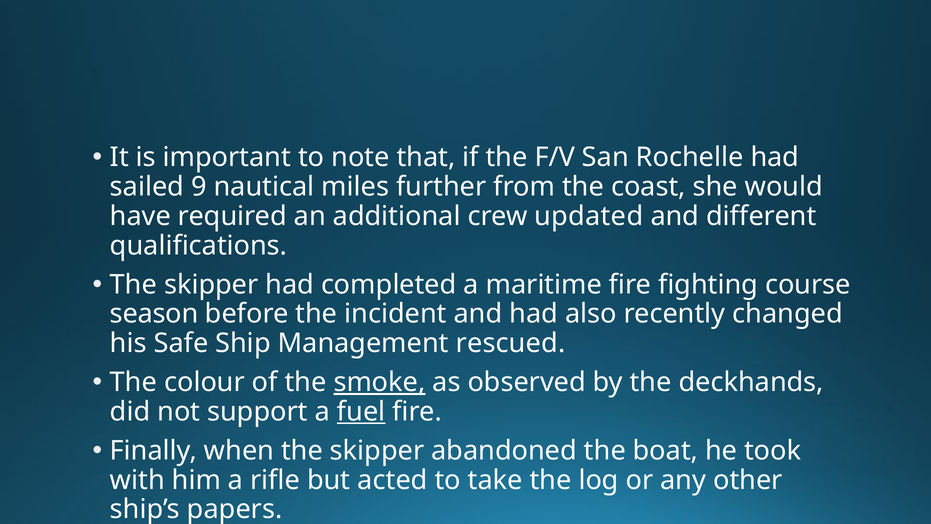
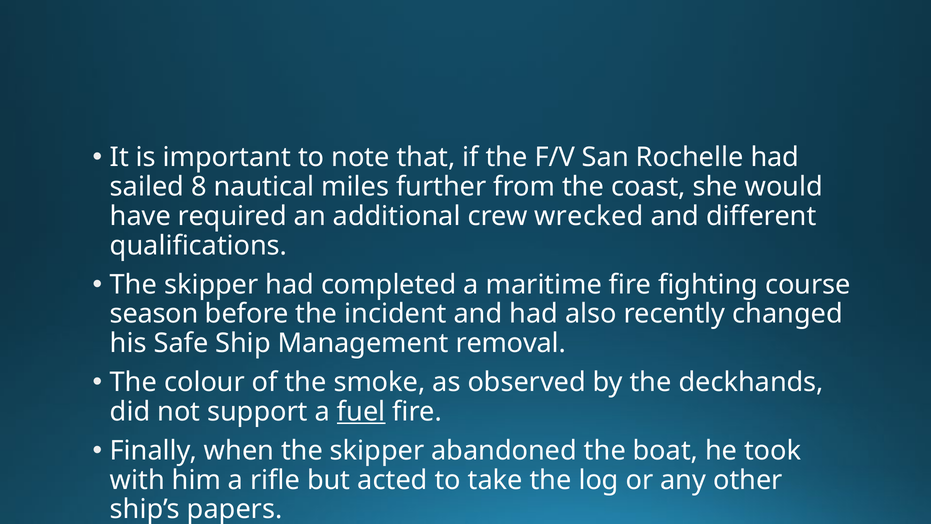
9: 9 -> 8
updated: updated -> wrecked
rescued: rescued -> removal
smoke underline: present -> none
